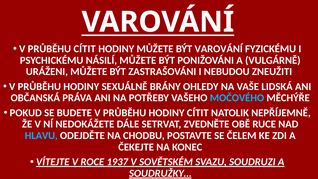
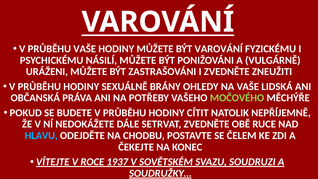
PRŮBĚHU CÍTIT: CÍTIT -> VAŠE
I NEBUDOU: NEBUDOU -> ZVEDNĚTE
MOČOVÉHO colour: light blue -> light green
